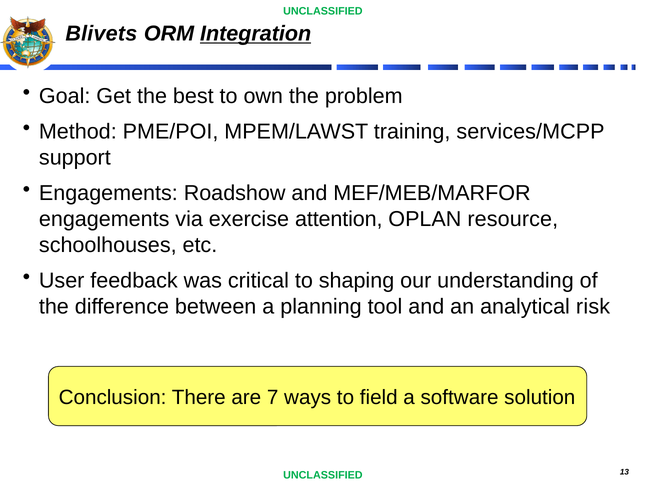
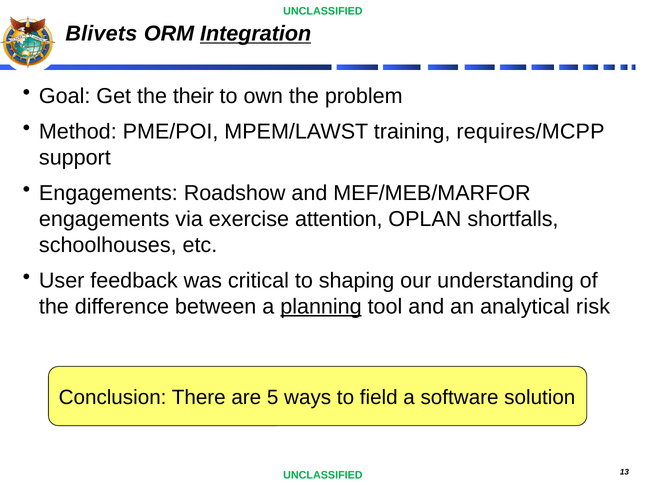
best: best -> their
services/MCPP: services/MCPP -> requires/MCPP
resource: resource -> shortfalls
planning underline: none -> present
7: 7 -> 5
